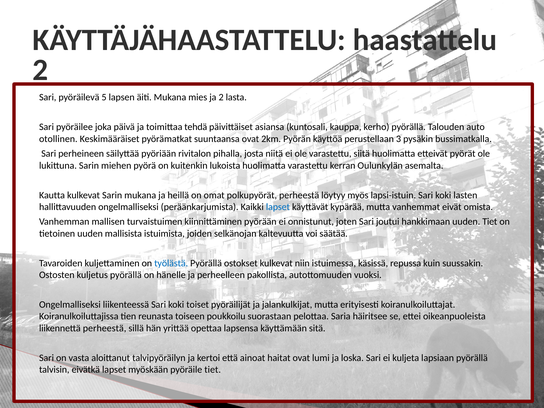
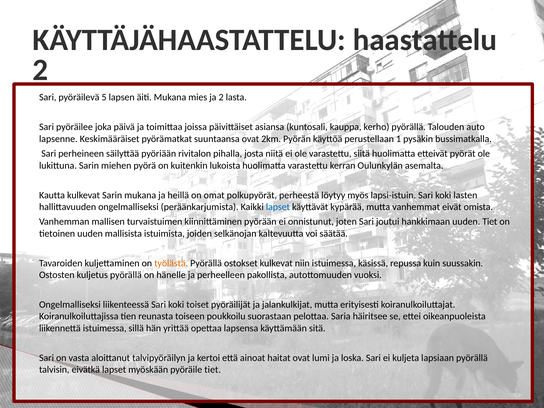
tehdä: tehdä -> joissa
otollinen: otollinen -> lapsenne
3: 3 -> 1
työlästä colour: blue -> orange
liikennettä perheestä: perheestä -> istuimessa
